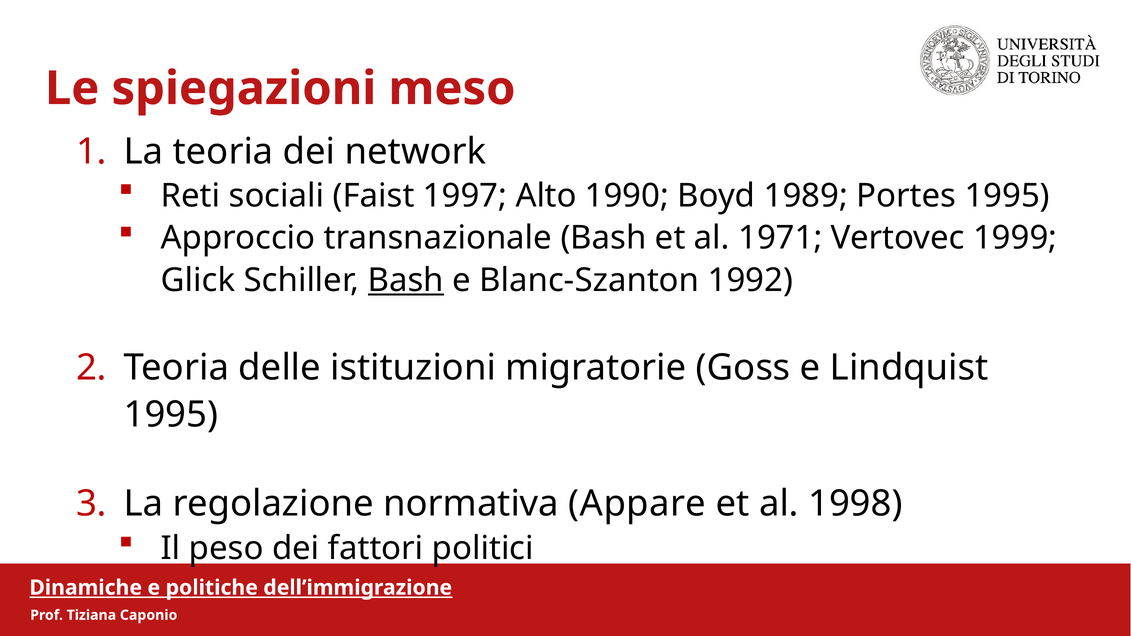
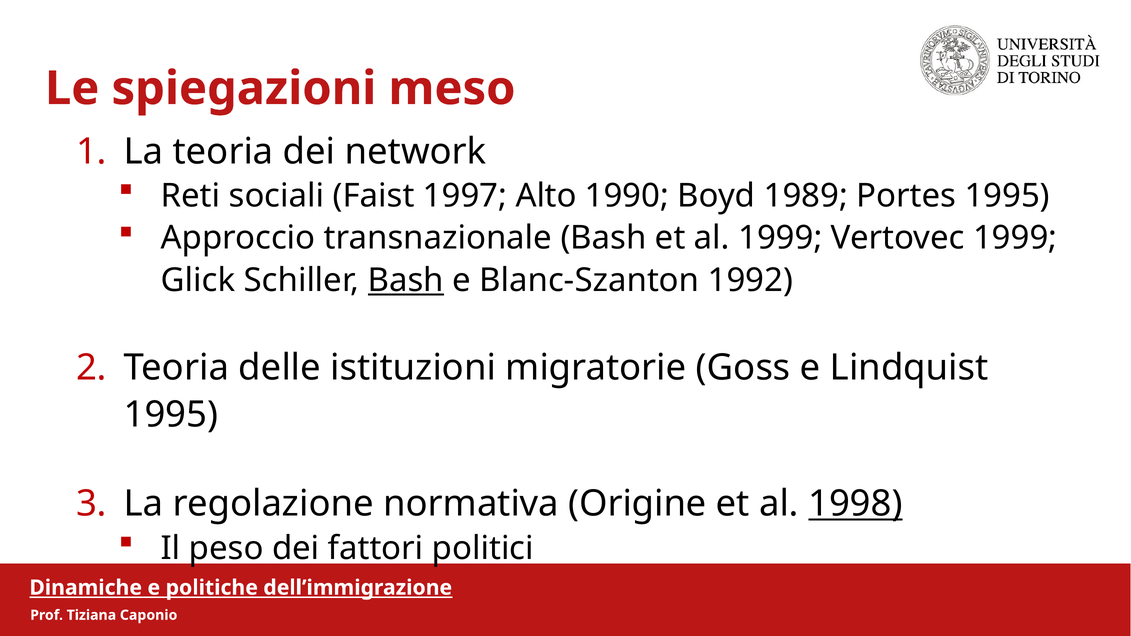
al 1971: 1971 -> 1999
Appare: Appare -> Origine
1998 underline: none -> present
